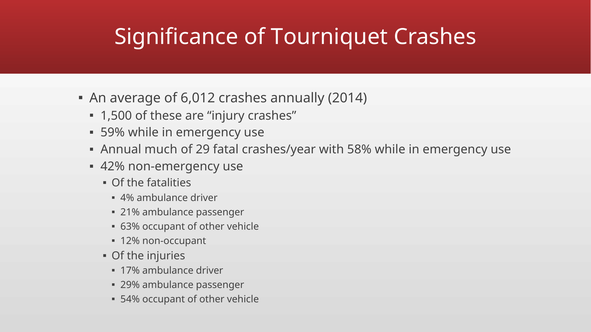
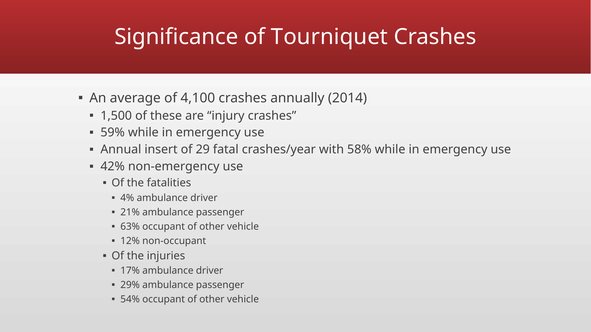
6,012: 6,012 -> 4,100
much: much -> insert
